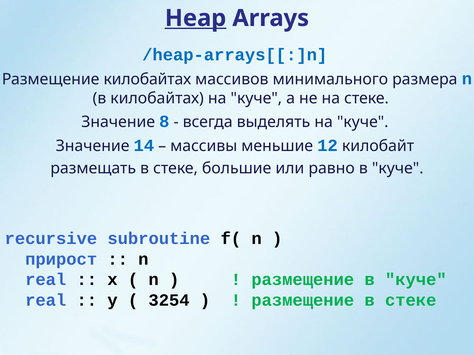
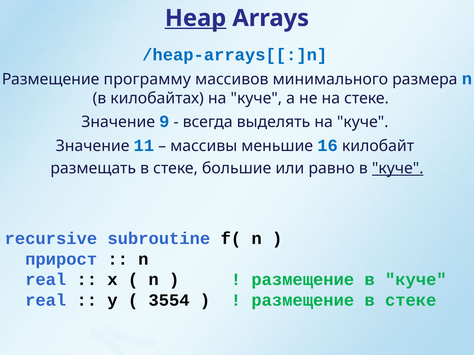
Размещение килобайтах: килобайтах -> программу
8: 8 -> 9
14: 14 -> 11
12: 12 -> 16
куче at (398, 169) underline: none -> present
3254: 3254 -> 3554
